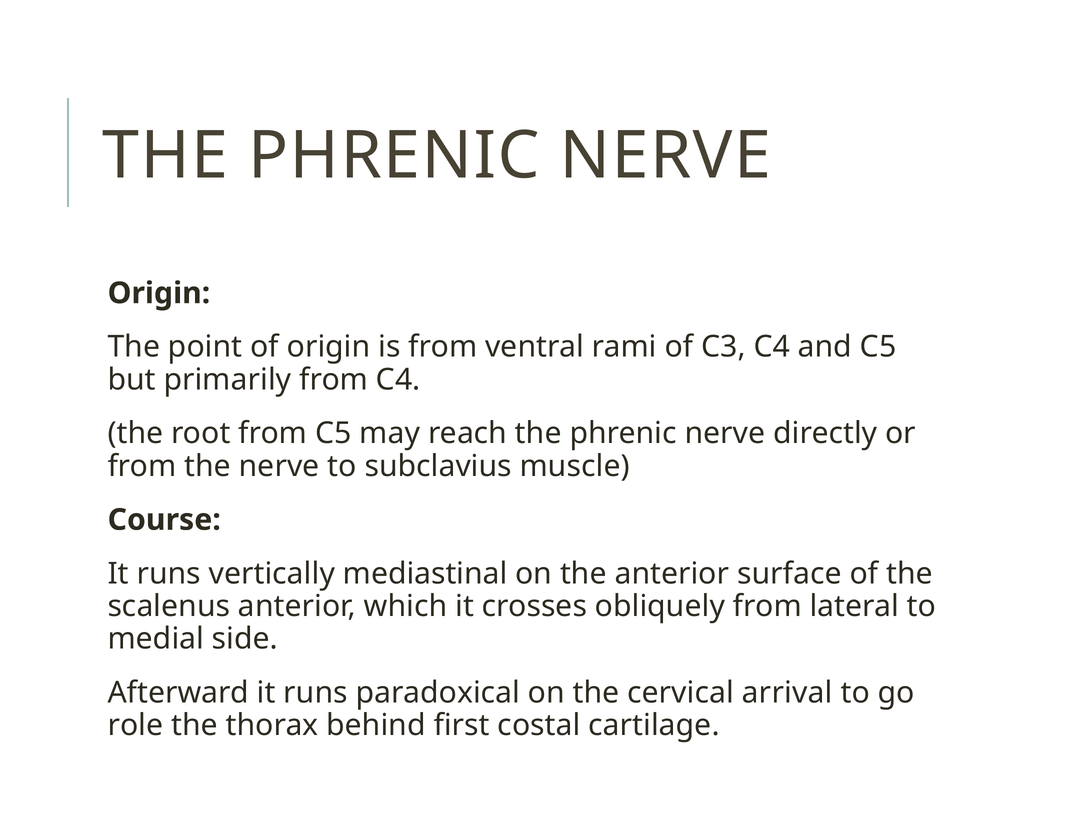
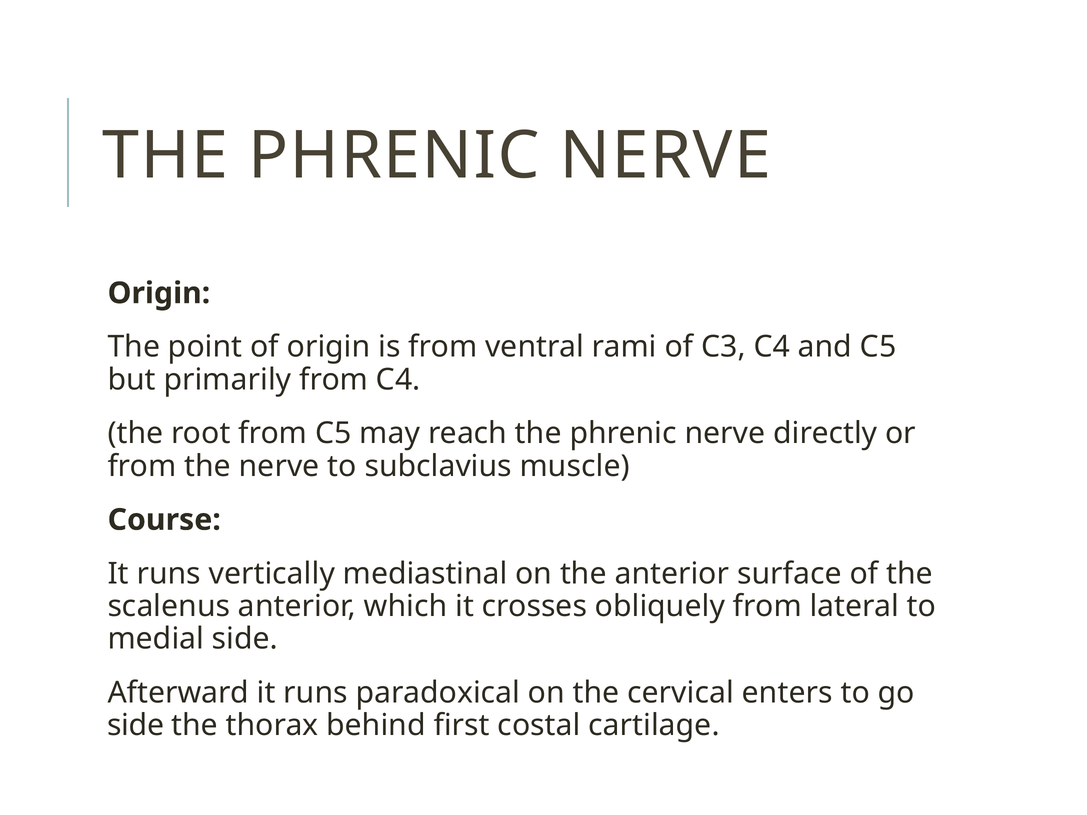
arrival: arrival -> enters
role at (135, 726): role -> side
